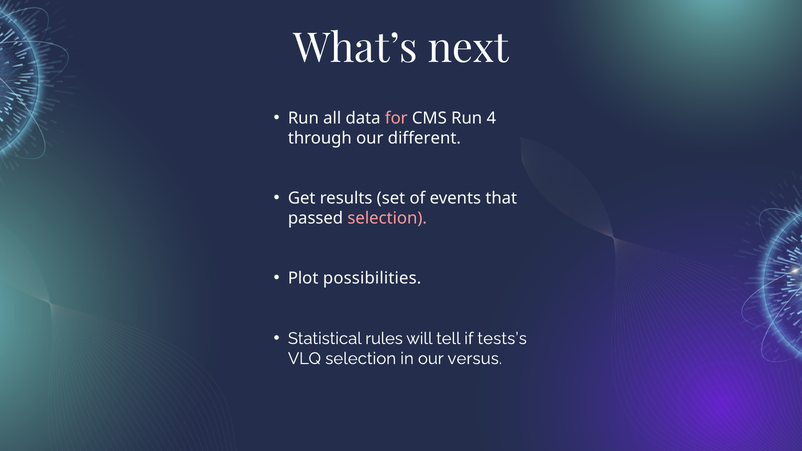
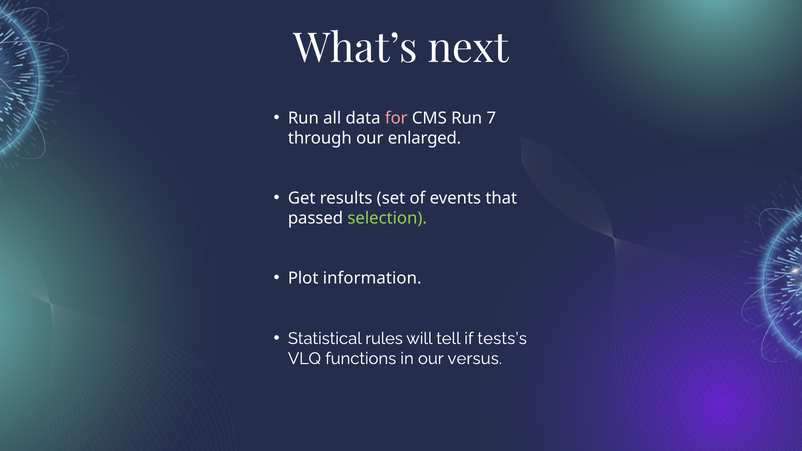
4: 4 -> 7
different: different -> enlarged
selection at (387, 218) colour: pink -> light green
possibilities: possibilities -> information
VLQ selection: selection -> functions
